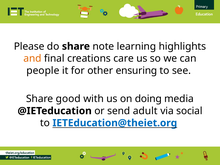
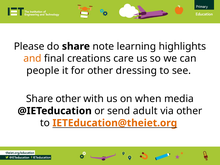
ensuring: ensuring -> dressing
Share good: good -> other
doing: doing -> when
via social: social -> other
IETEducation@theiet.org colour: blue -> orange
